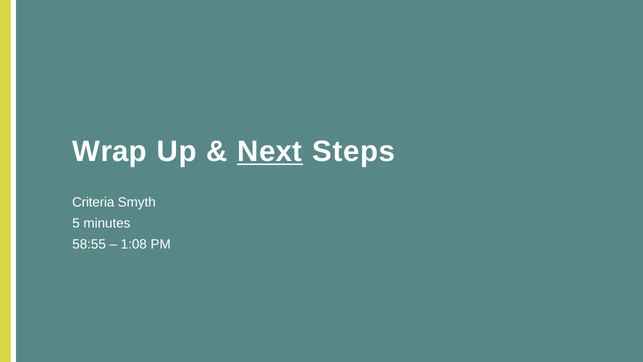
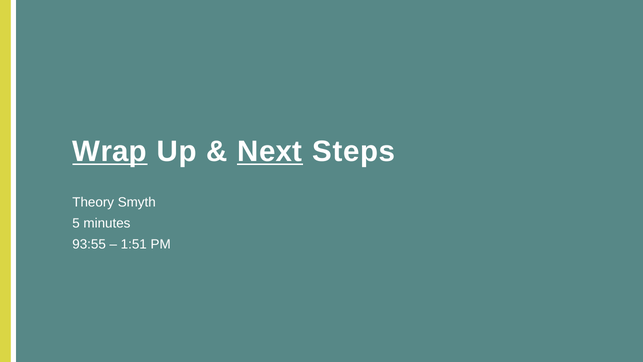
Wrap underline: none -> present
Criteria: Criteria -> Theory
58:55: 58:55 -> 93:55
1:08: 1:08 -> 1:51
